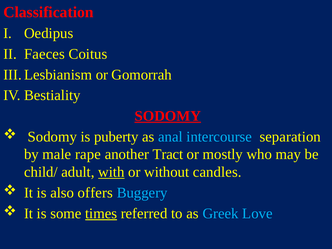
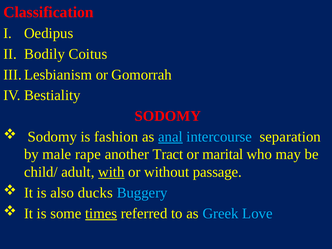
Faeces: Faeces -> Bodily
SODOMY at (168, 116) underline: present -> none
puberty: puberty -> fashion
anal underline: none -> present
mostly: mostly -> marital
candles: candles -> passage
offers: offers -> ducks
